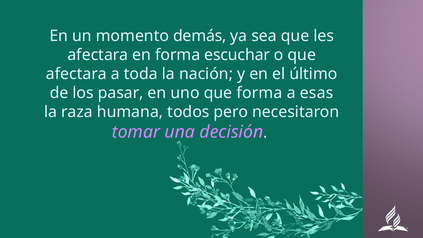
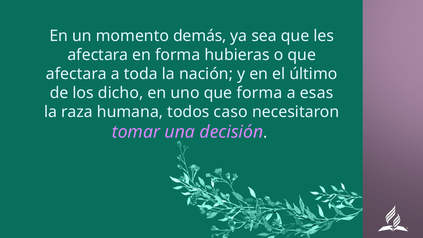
escuchar: escuchar -> hubieras
pasar: pasar -> dicho
pero: pero -> caso
